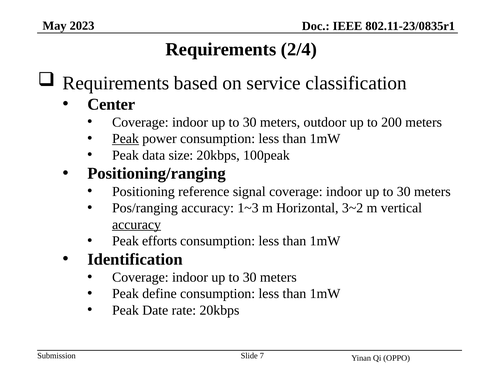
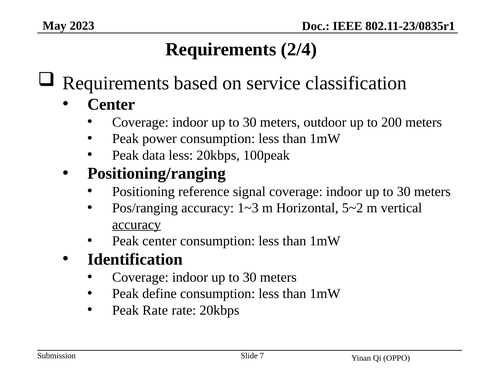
Peak at (125, 139) underline: present -> none
data size: size -> less
3~2: 3~2 -> 5~2
Peak efforts: efforts -> center
Peak Date: Date -> Rate
